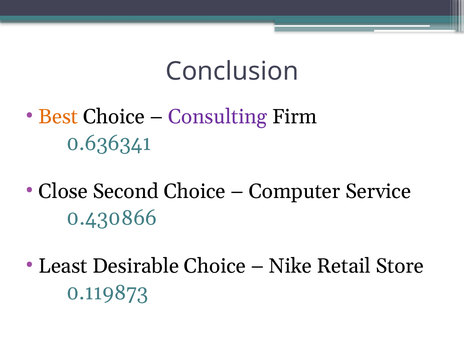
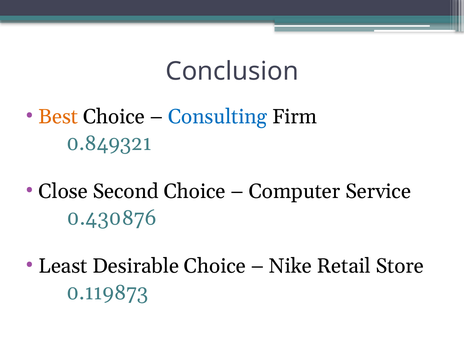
Consulting colour: purple -> blue
0.636341: 0.636341 -> 0.849321
0.430866: 0.430866 -> 0.430876
